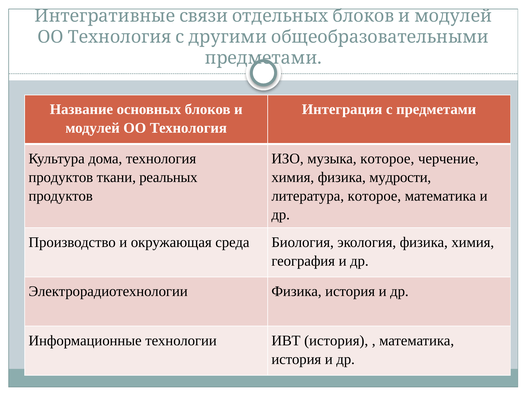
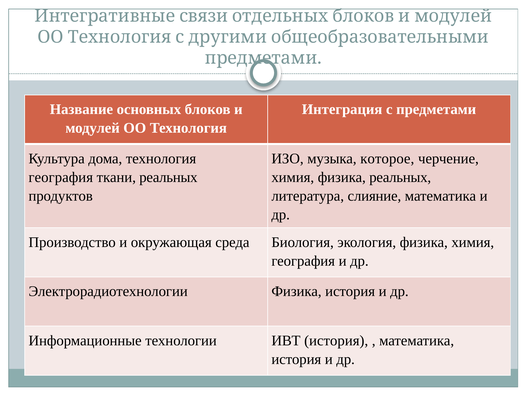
продуктов at (61, 177): продуктов -> география
физика мудрости: мудрости -> реальных
литература которое: которое -> слияние
